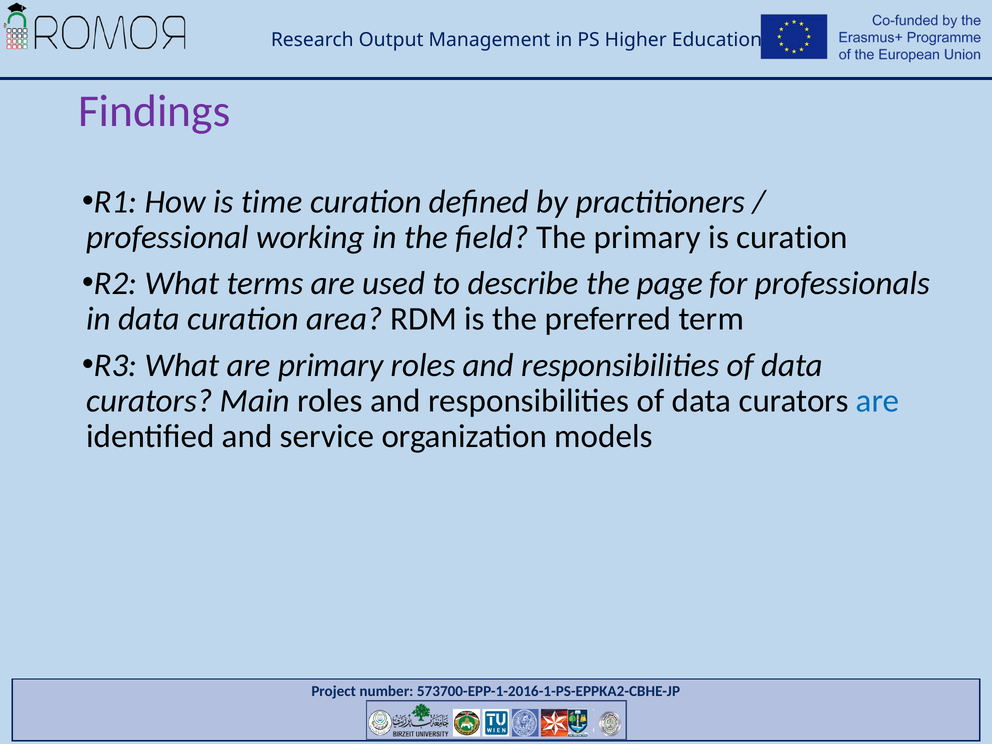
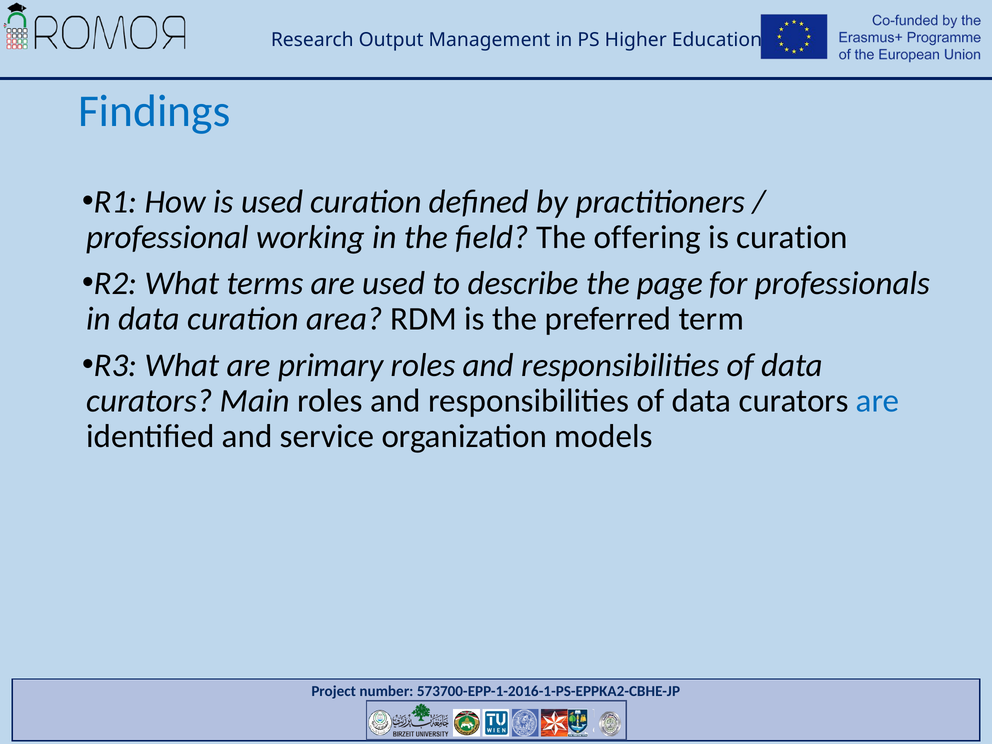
Findings colour: purple -> blue
is time: time -> used
The primary: primary -> offering
